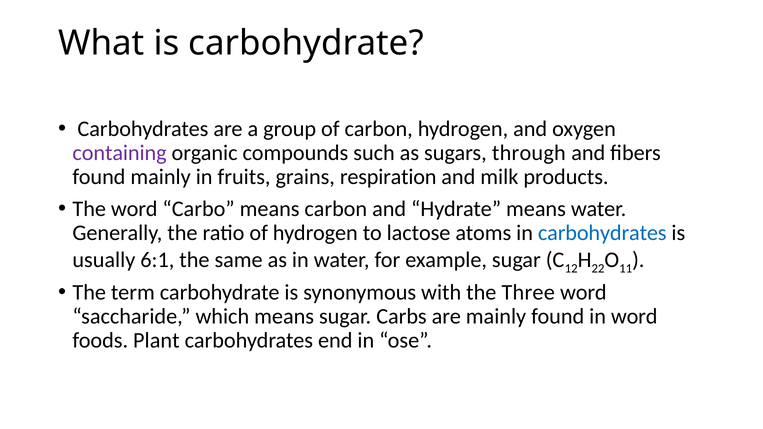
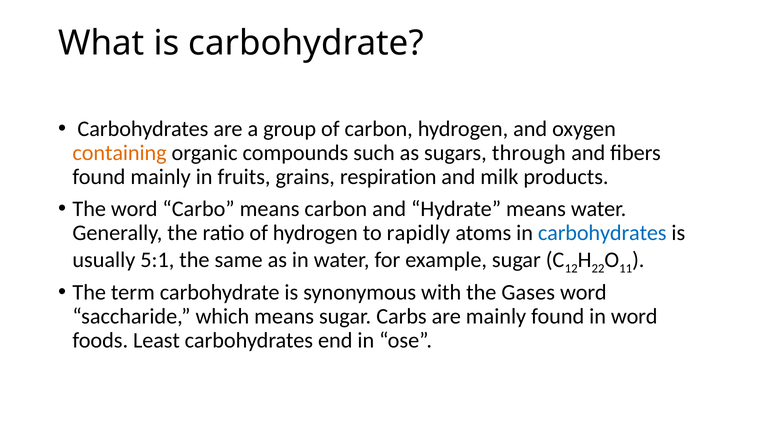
containing colour: purple -> orange
lactose: lactose -> rapidly
6:1: 6:1 -> 5:1
Three: Three -> Gases
Plant: Plant -> Least
